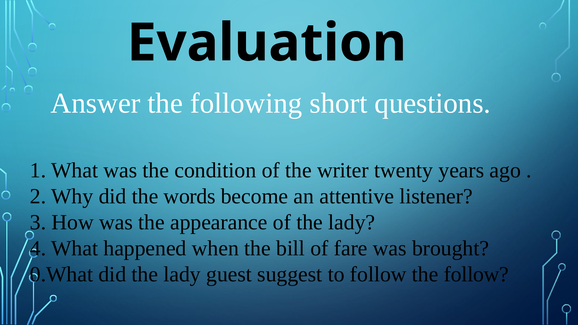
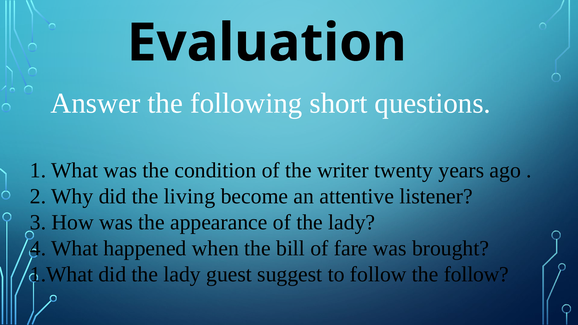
words: words -> living
0.What: 0.What -> 1.What
